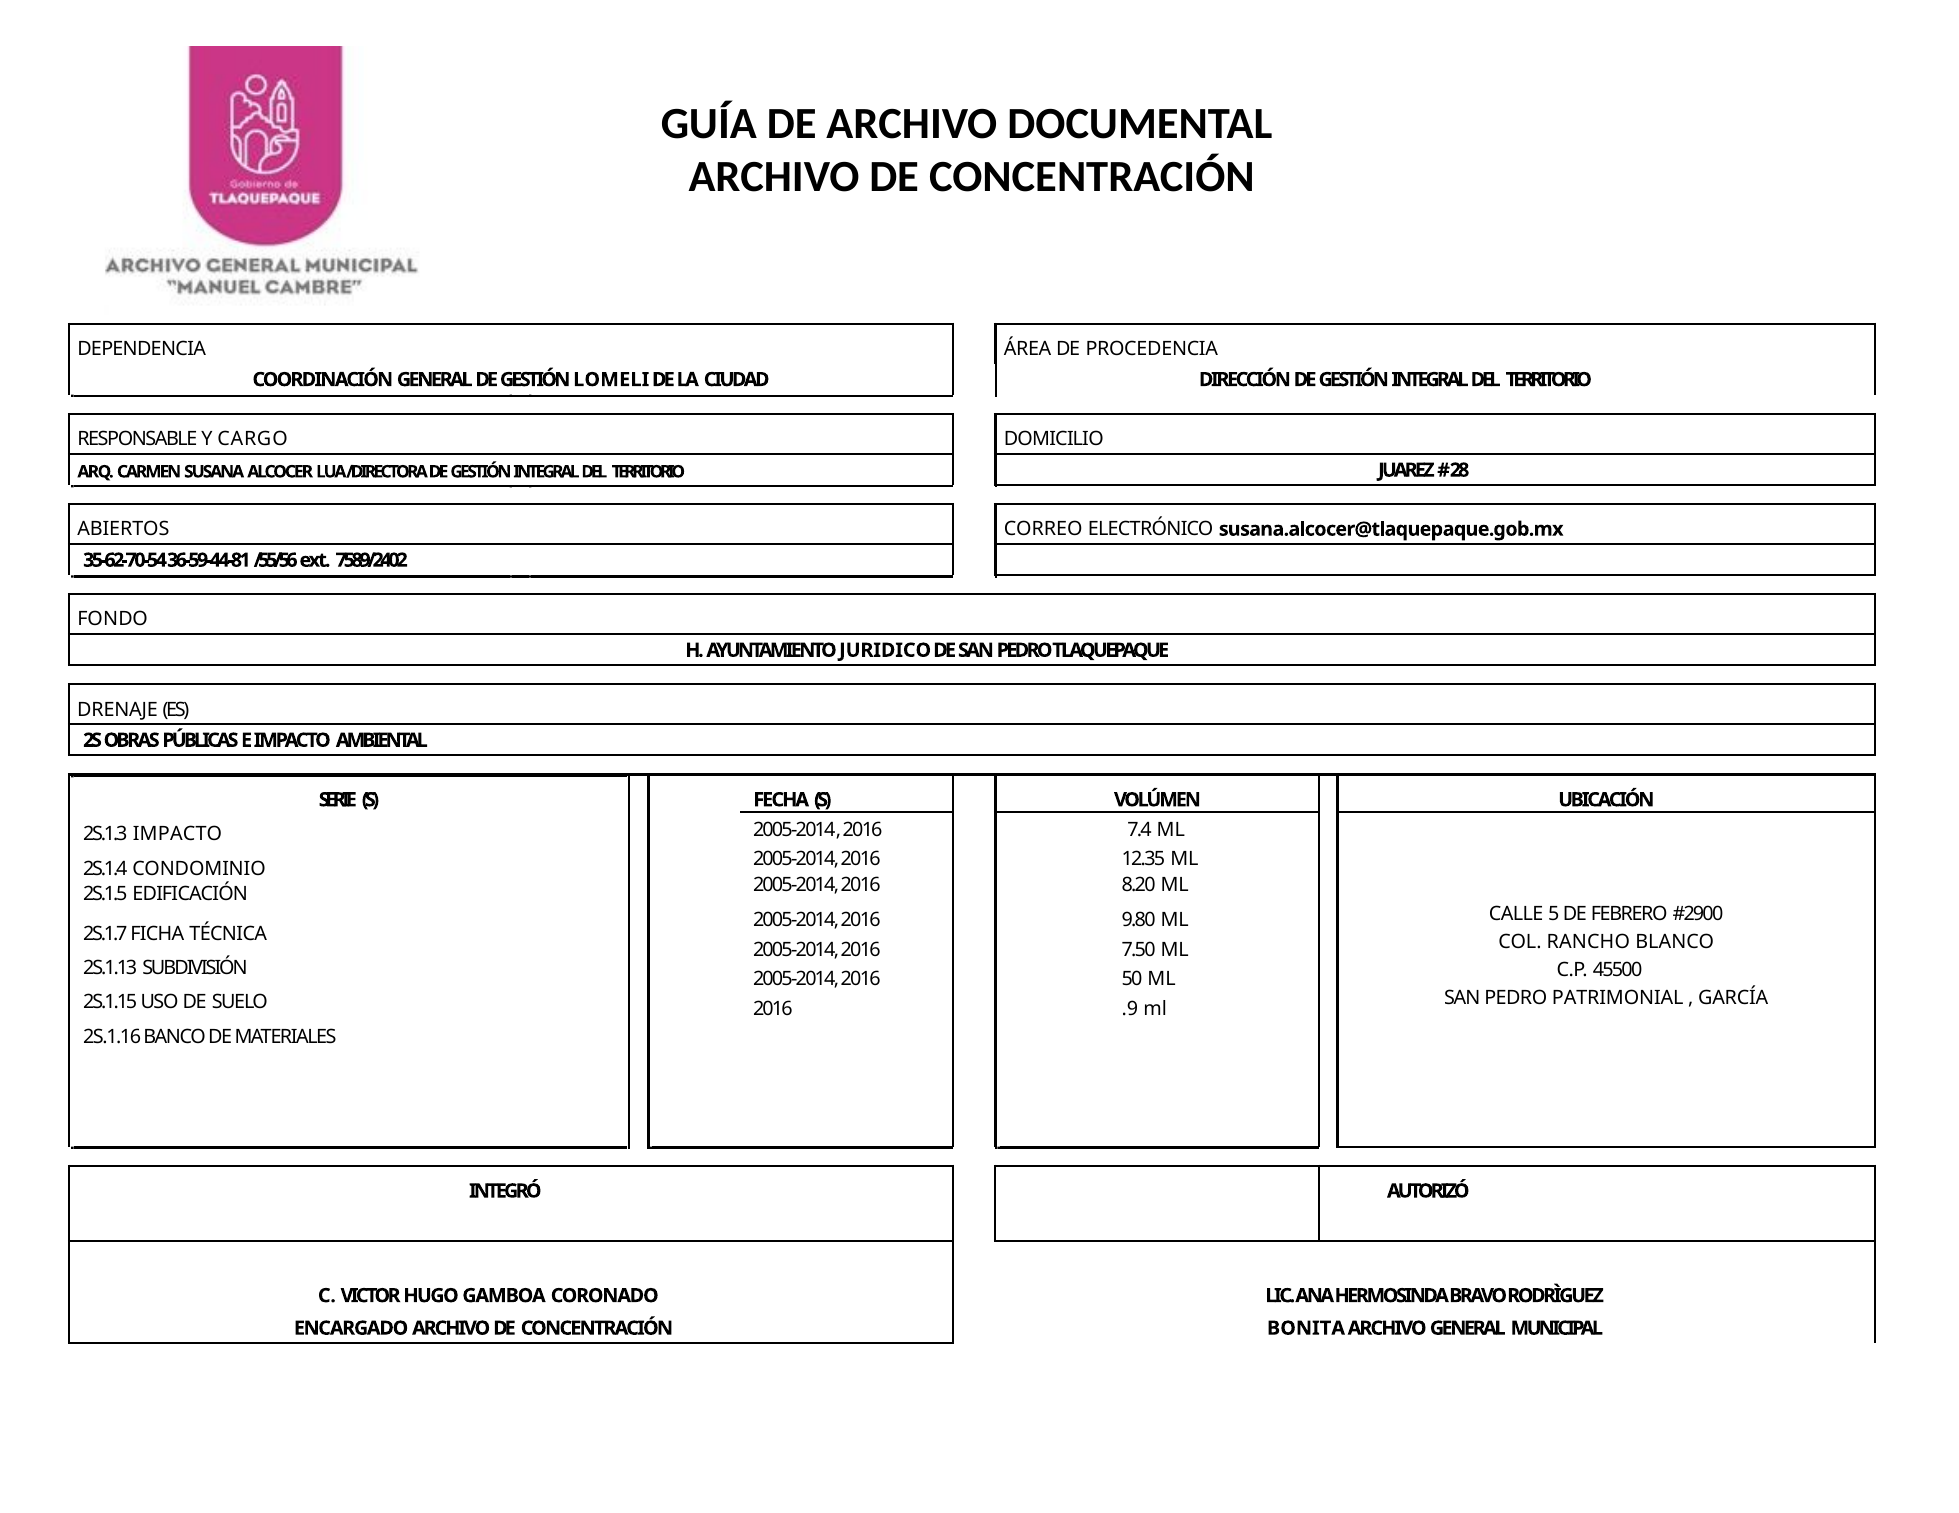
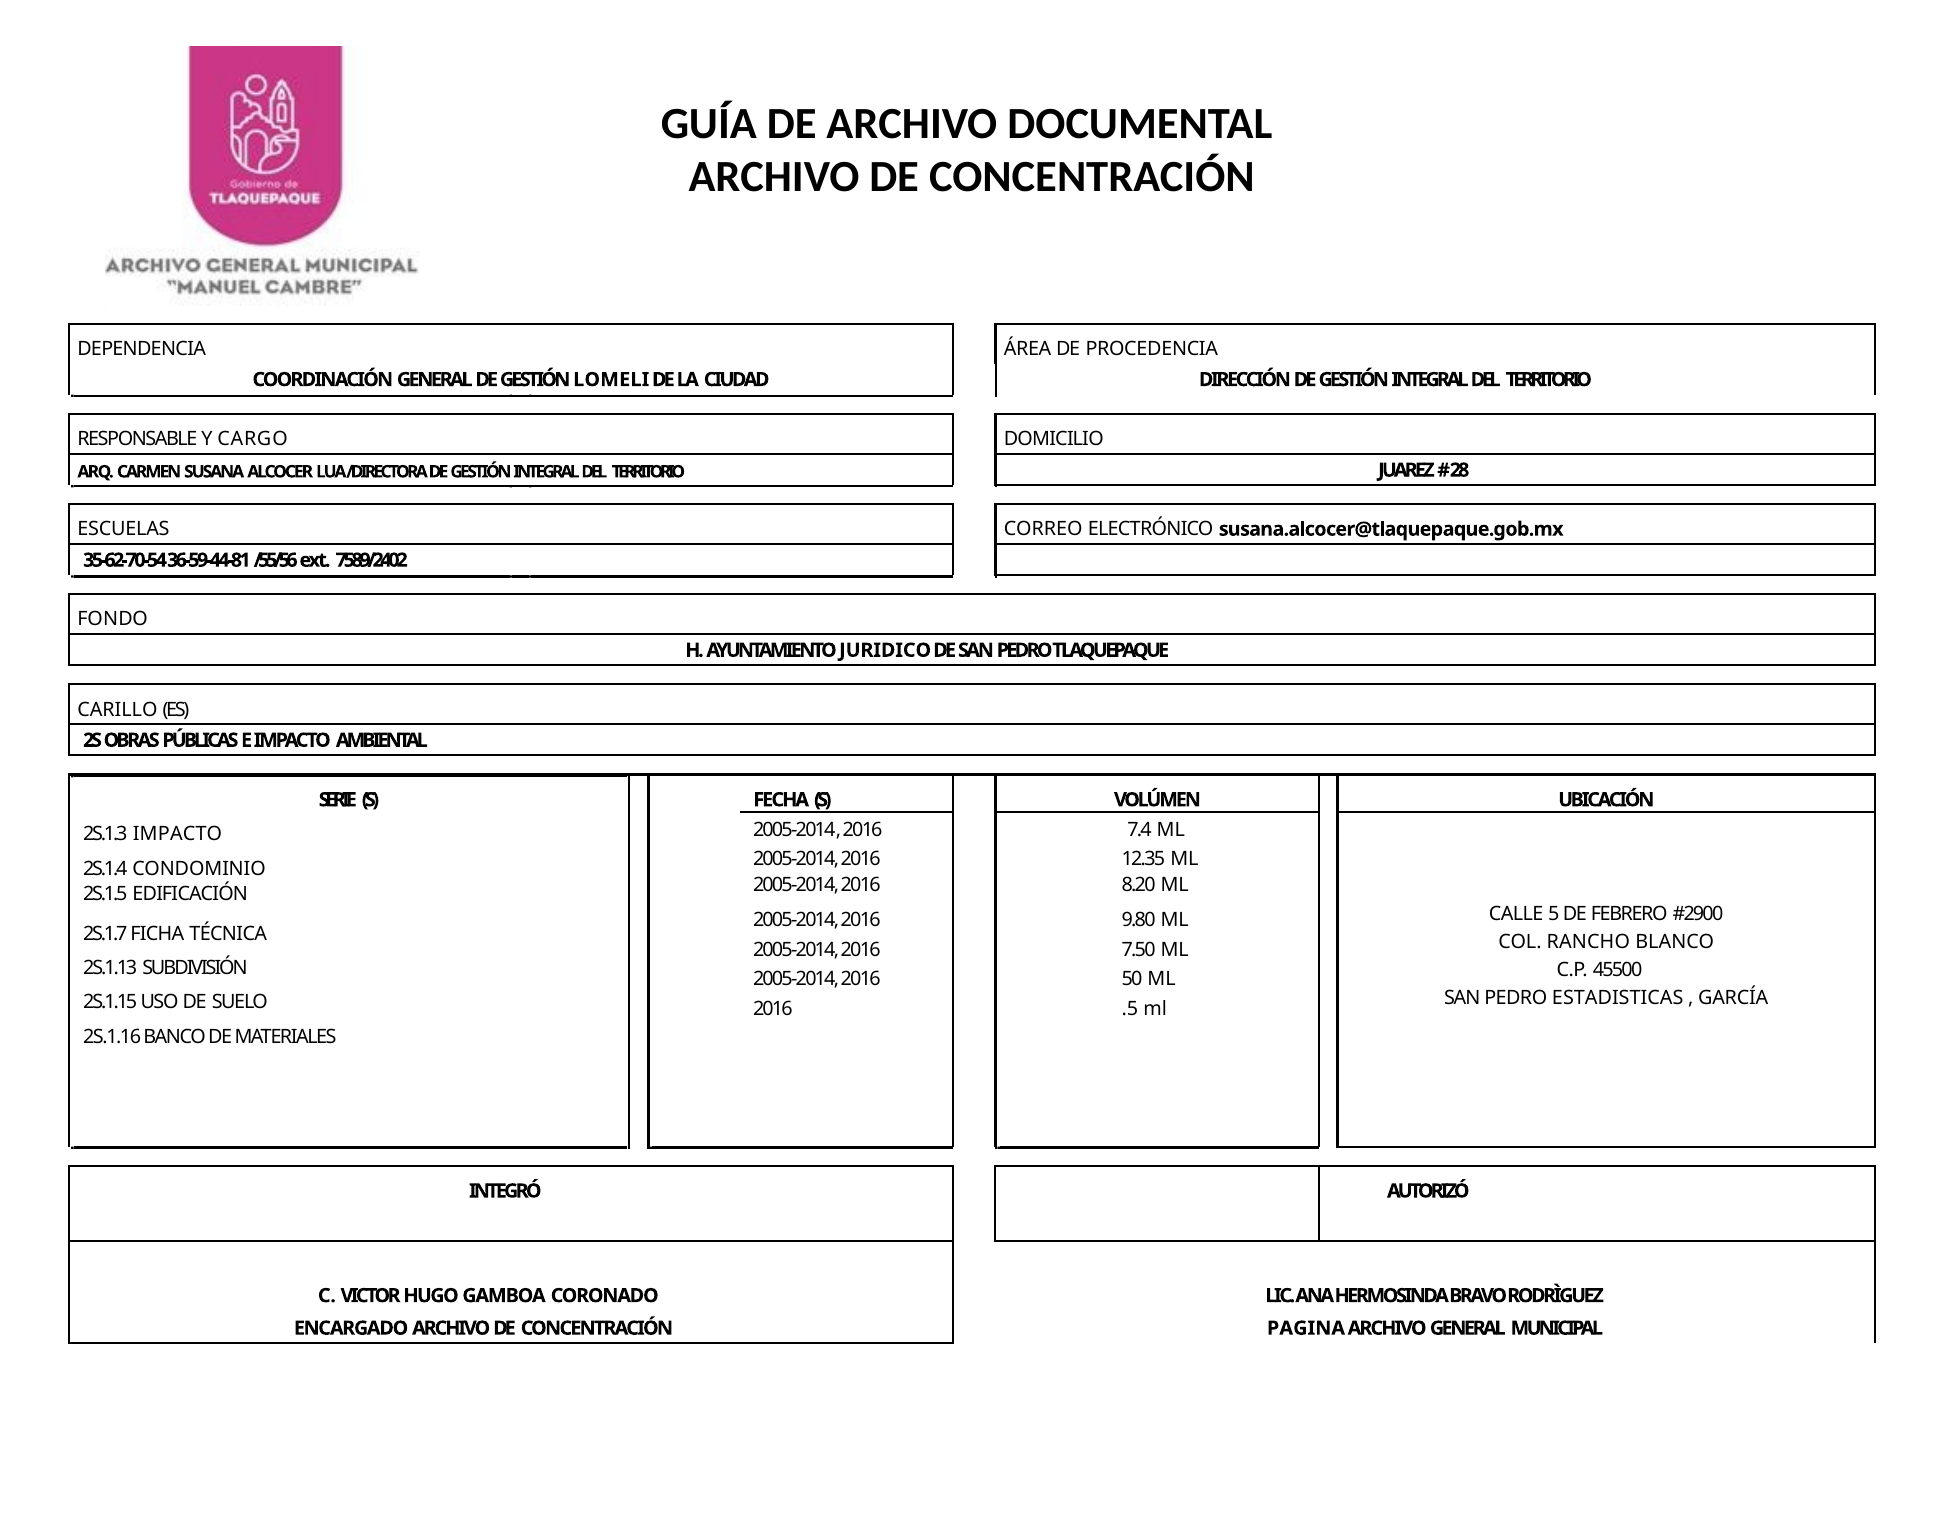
ABIERTOS: ABIERTOS -> ESCUELAS
DRENAJE: DRENAJE -> CARILLO
PATRIMONIAL: PATRIMONIAL -> ESTADISTICAS
.9: .9 -> .5
BONITA: BONITA -> PAGINA
